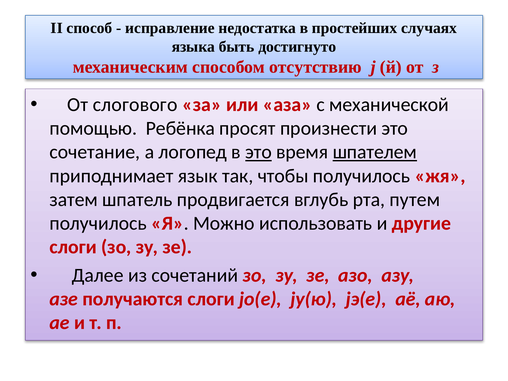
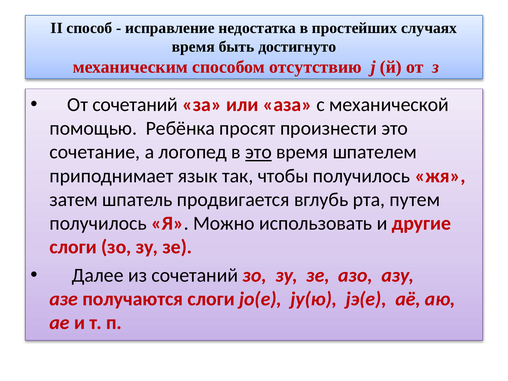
языка at (193, 47): языка -> время
От слогового: слогового -> сочетаний
шпателем underline: present -> none
